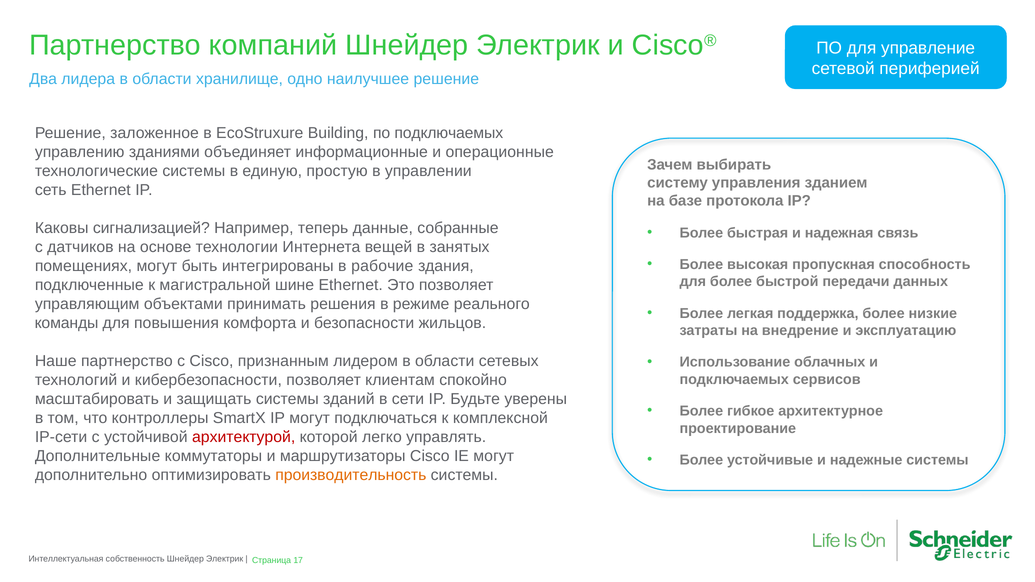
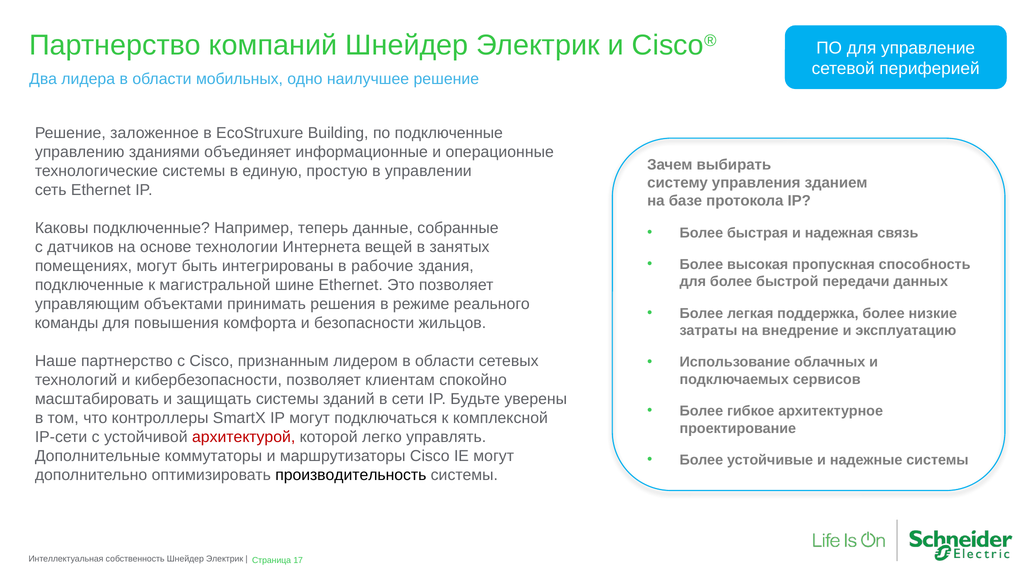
хранилище: хранилище -> мобильных
по подключаемых: подключаемых -> подключенные
Каковы сигнализацией: сигнализацией -> подключенные
производительность colour: orange -> black
